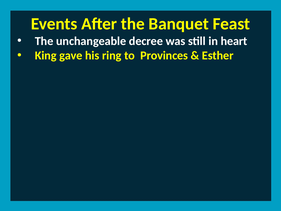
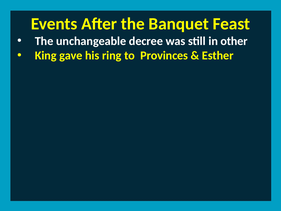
heart: heart -> other
